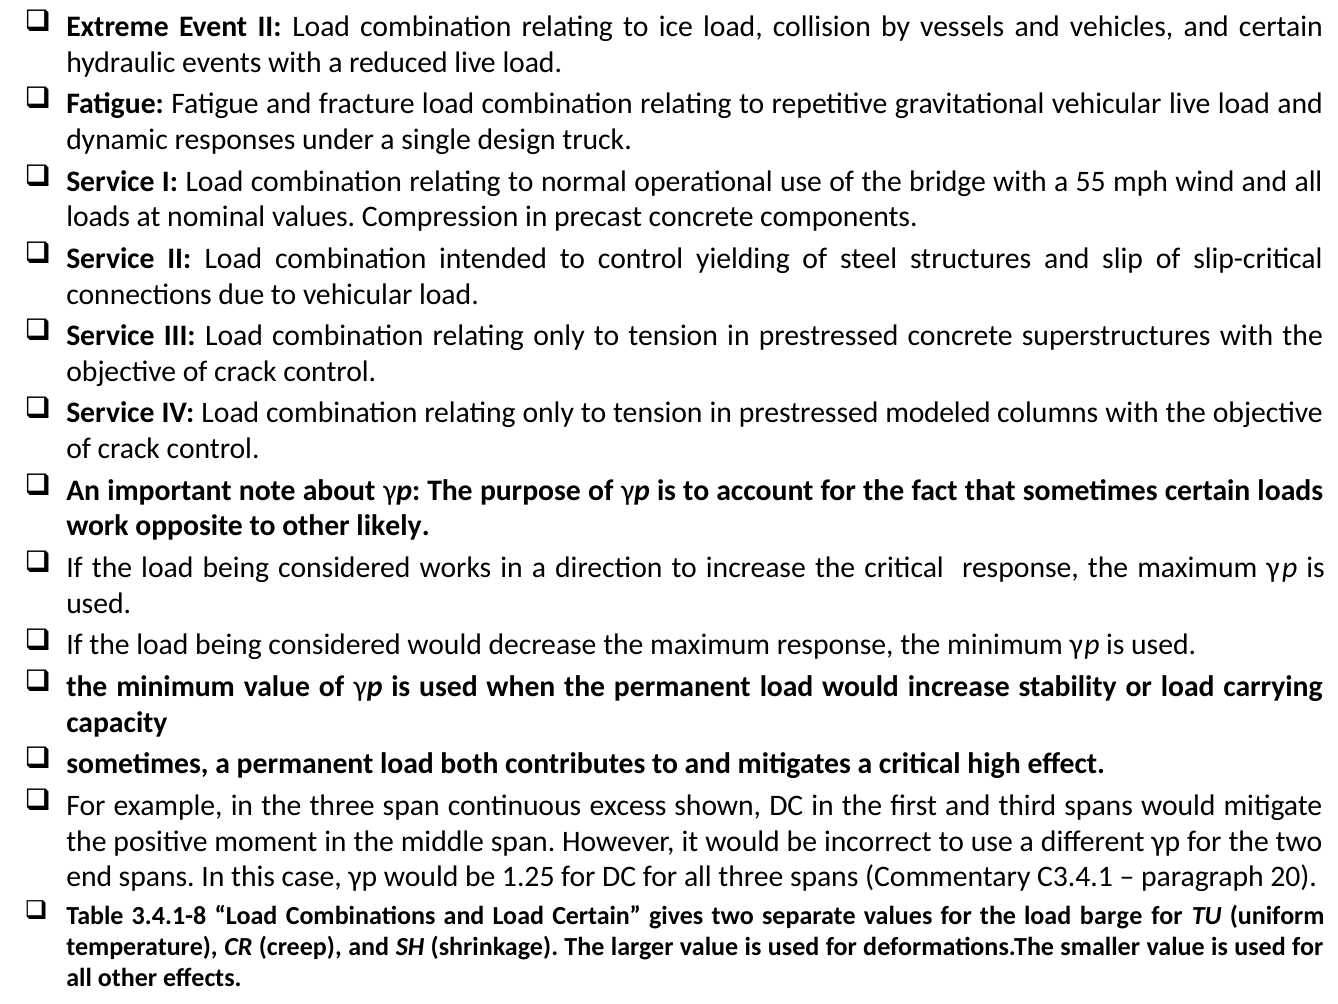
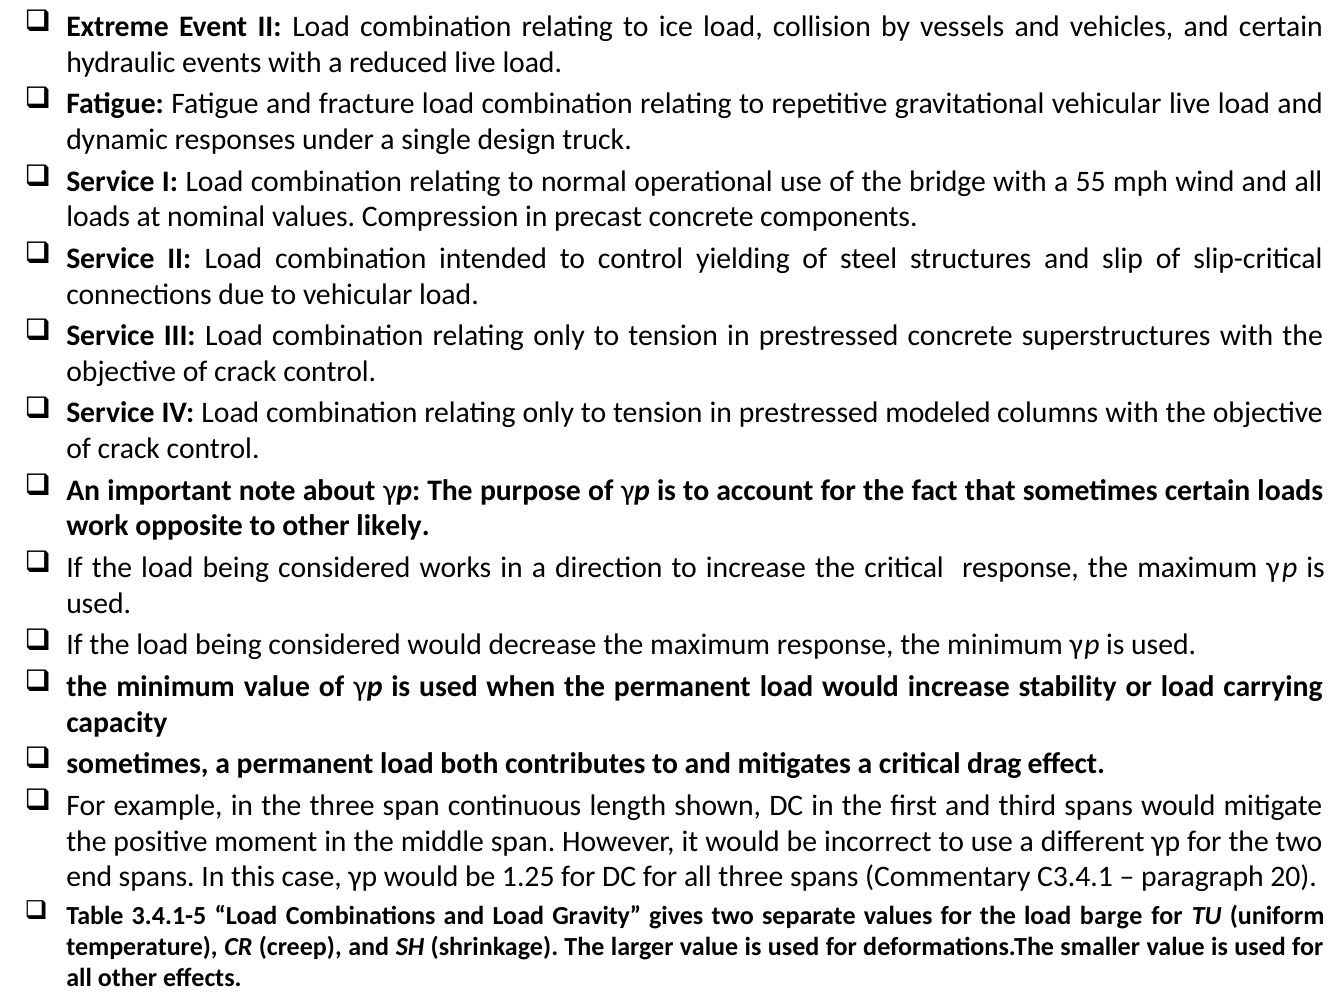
high: high -> drag
excess: excess -> length
3.4.1-8: 3.4.1-8 -> 3.4.1-5
Load Certain: Certain -> Gravity
